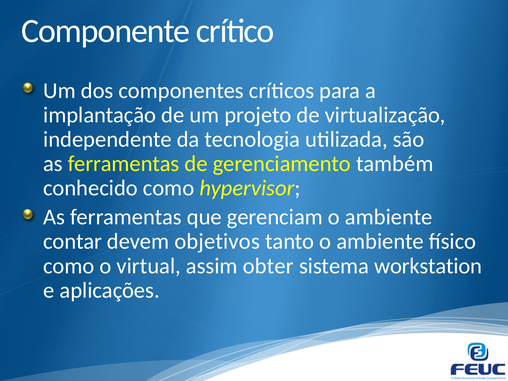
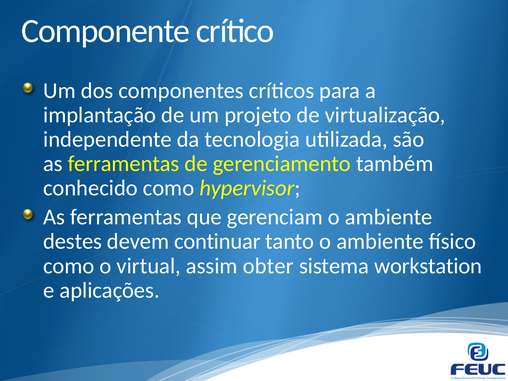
contar: contar -> destes
objetivos: objetivos -> continuar
